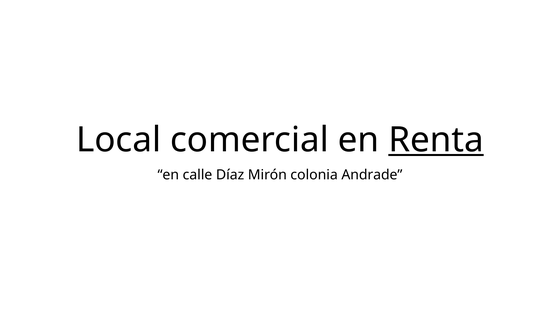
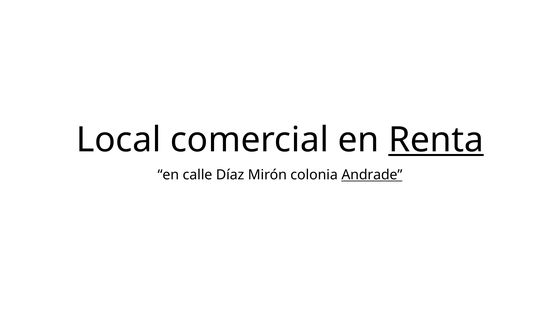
Andrade underline: none -> present
